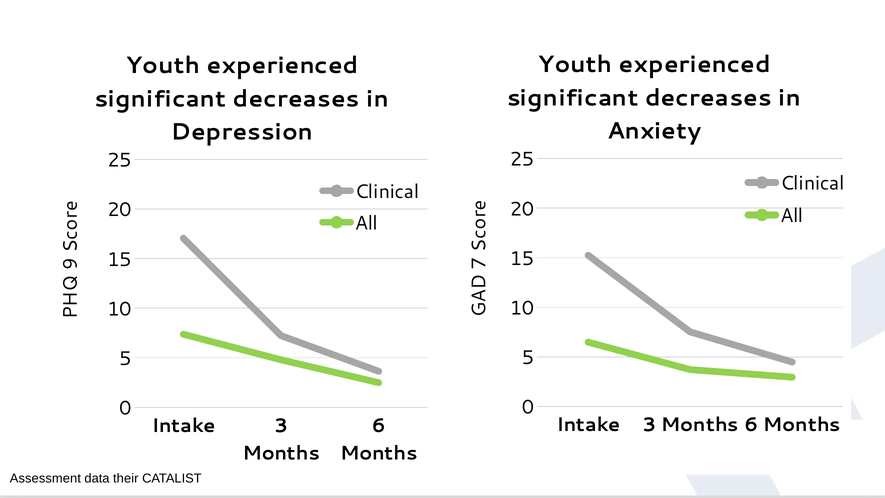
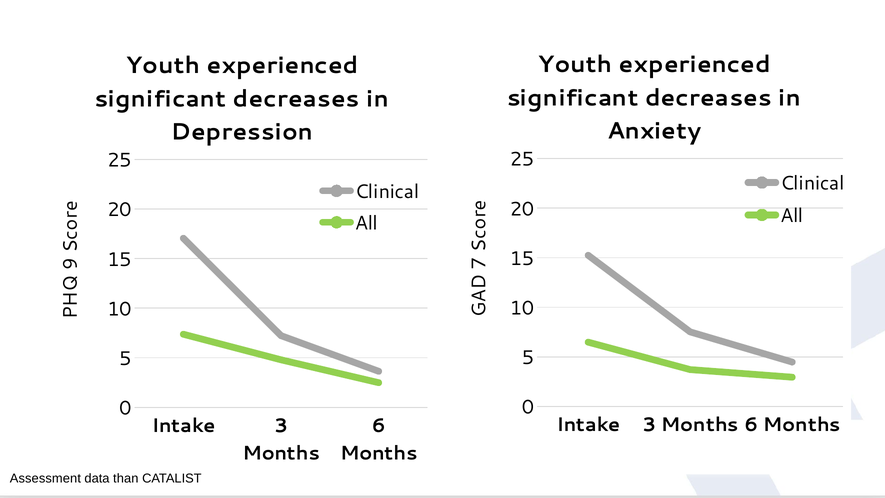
their: their -> than
